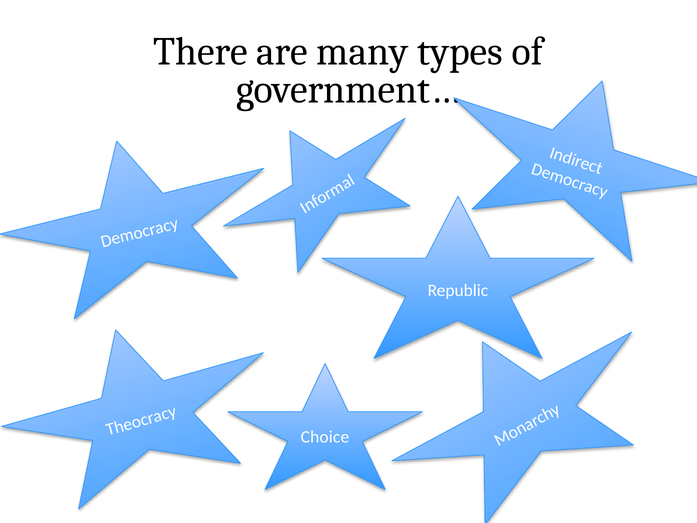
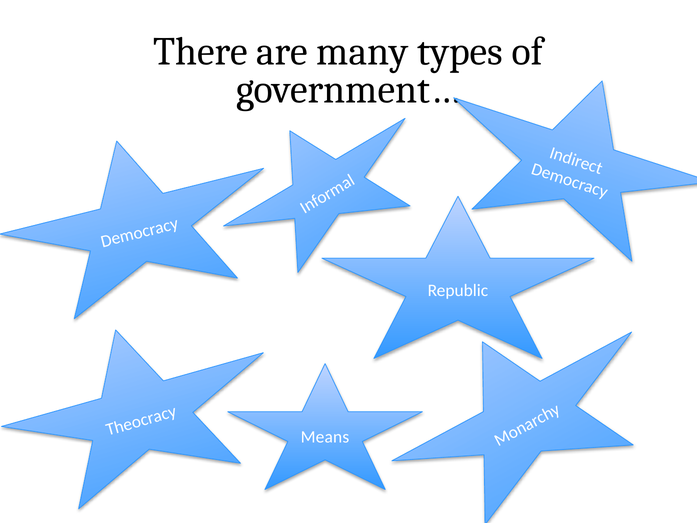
Choice: Choice -> Means
